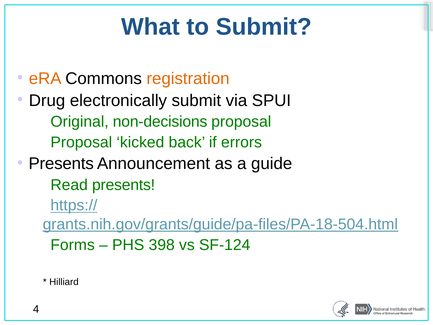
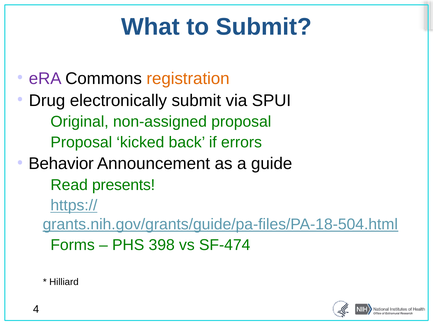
eRA colour: orange -> purple
non-decisions: non-decisions -> non-assigned
Presents at (61, 164): Presents -> Behavior
SF-124: SF-124 -> SF-474
